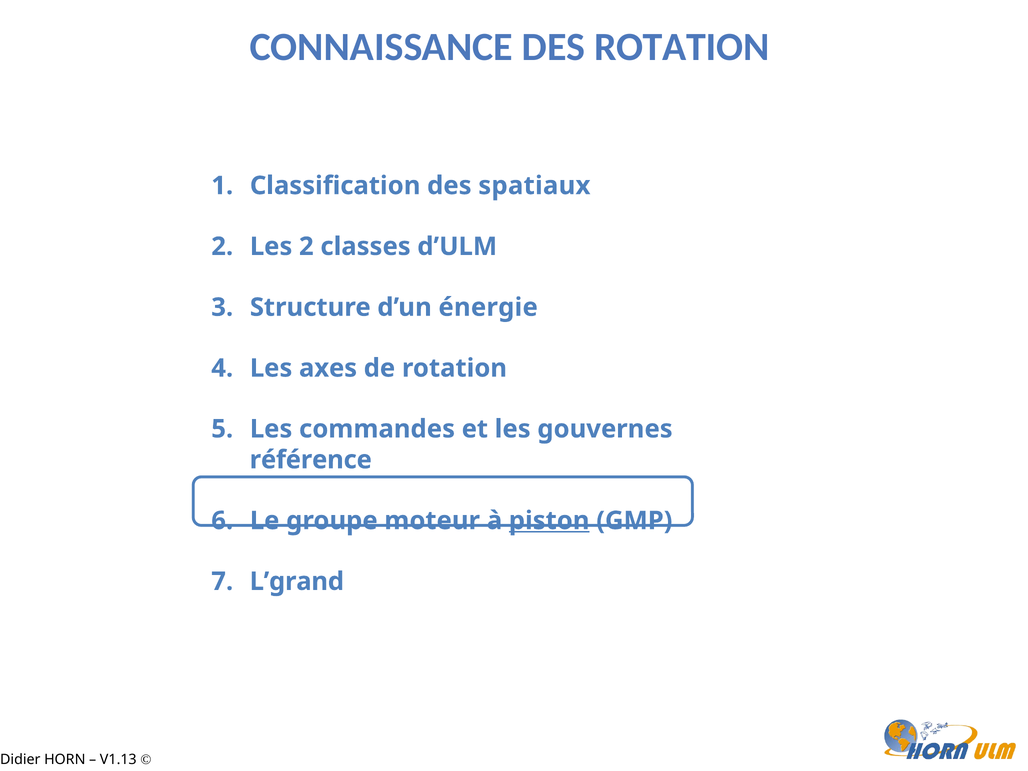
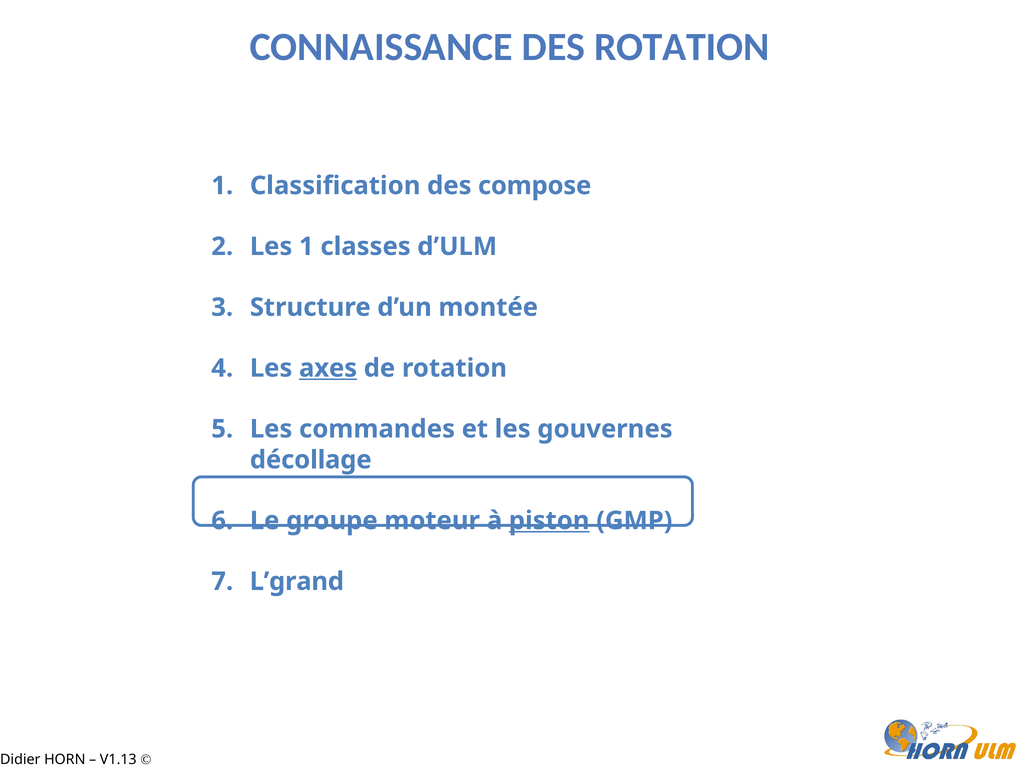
spatiaux: spatiaux -> compose
Les 2: 2 -> 1
énergie: énergie -> montée
axes underline: none -> present
référence: référence -> décollage
